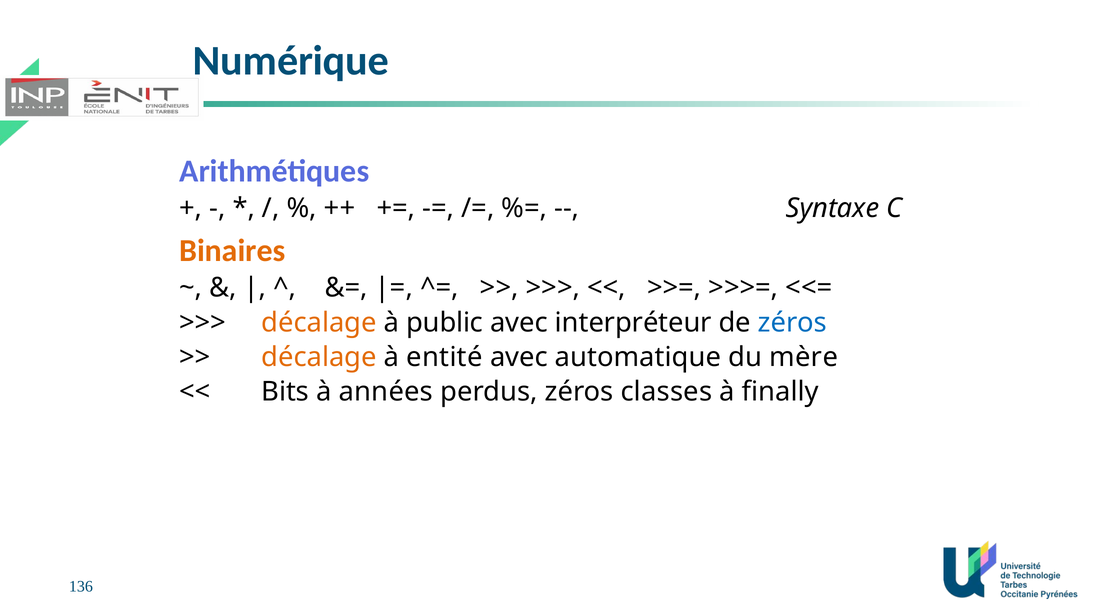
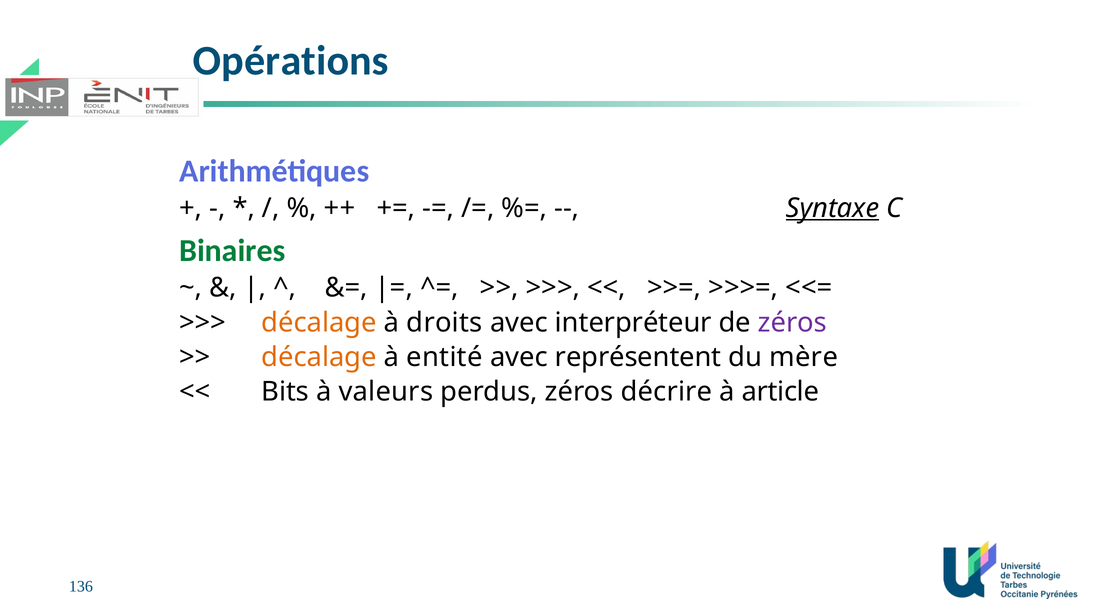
Numérique: Numérique -> Opérations
Syntaxe underline: none -> present
Binaires colour: orange -> green
public: public -> droits
zéros at (792, 322) colour: blue -> purple
automatique: automatique -> représentent
années: années -> valeurs
classes: classes -> décrire
finally: finally -> article
